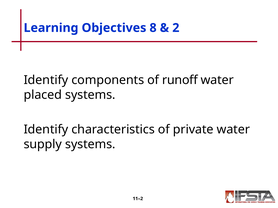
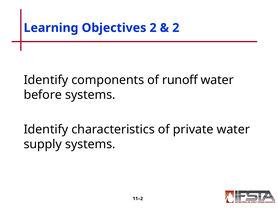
Objectives 8: 8 -> 2
placed: placed -> before
